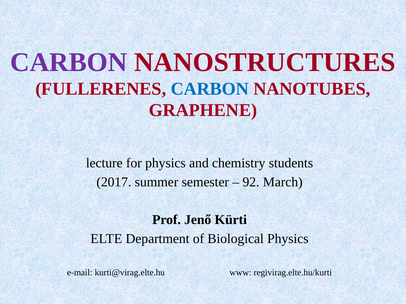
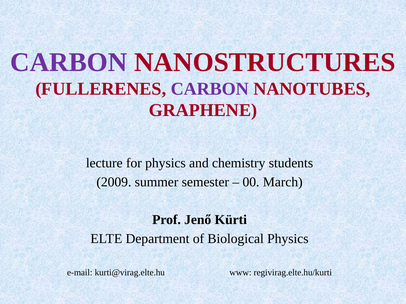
CARBON at (210, 89) colour: blue -> purple
2017: 2017 -> 2009
92: 92 -> 00
